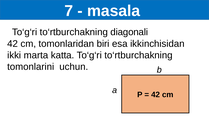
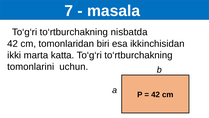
diagonali: diagonali -> nisbatda
